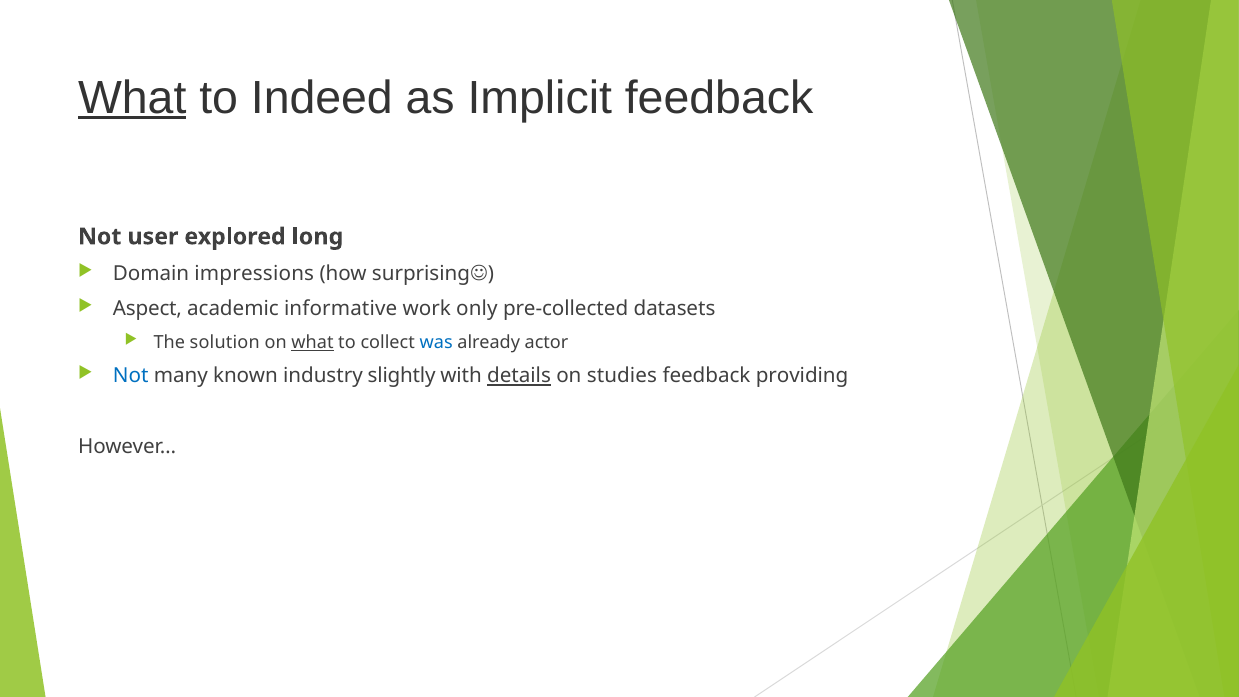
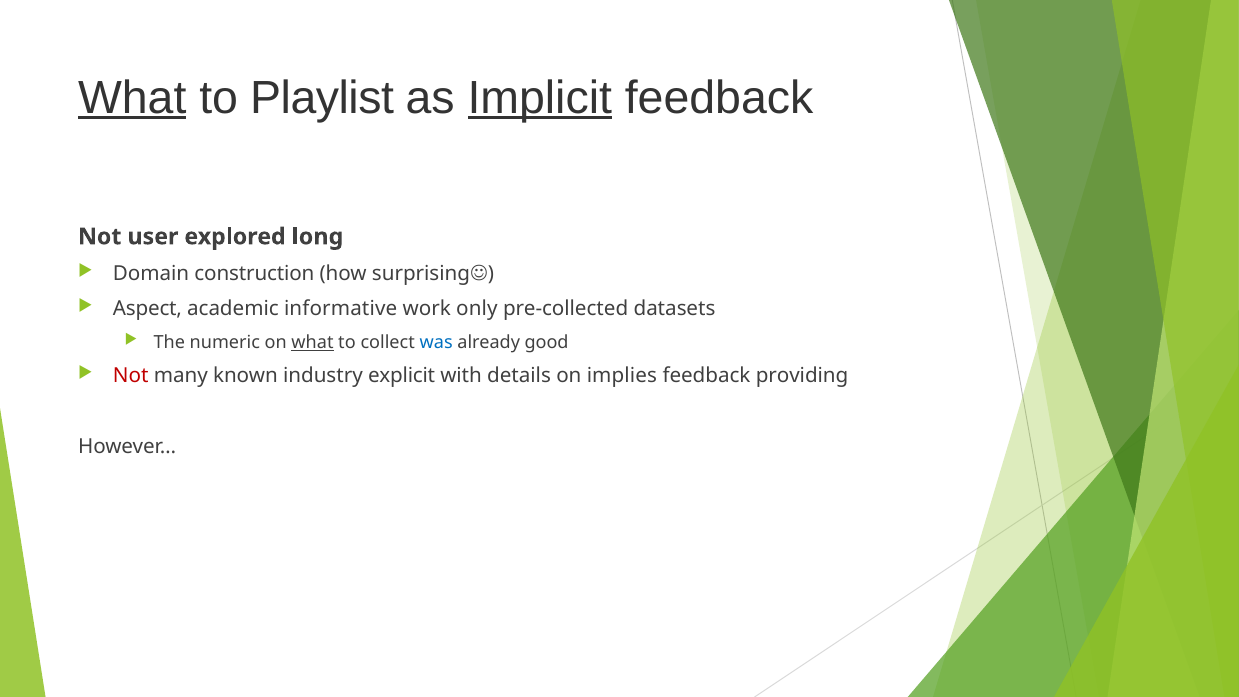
Indeed: Indeed -> Playlist
Implicit underline: none -> present
impressions: impressions -> construction
solution: solution -> numeric
actor: actor -> good
Not at (131, 376) colour: blue -> red
slightly: slightly -> explicit
details underline: present -> none
studies: studies -> implies
